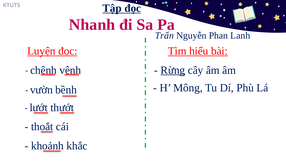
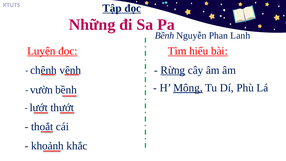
Nhanh: Nhanh -> Những
Trấn at (164, 35): Trấn -> Bềnh
Mông underline: none -> present
